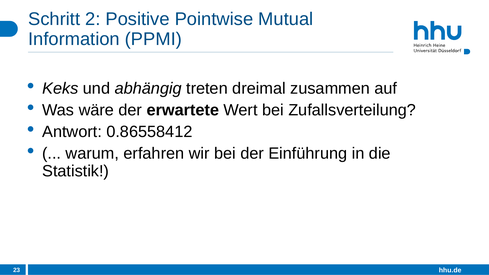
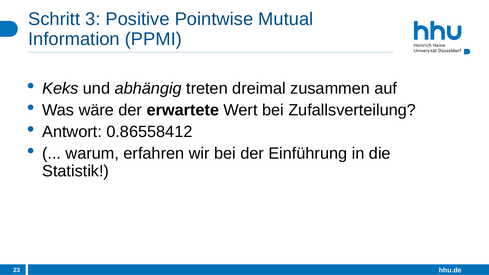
2: 2 -> 3
